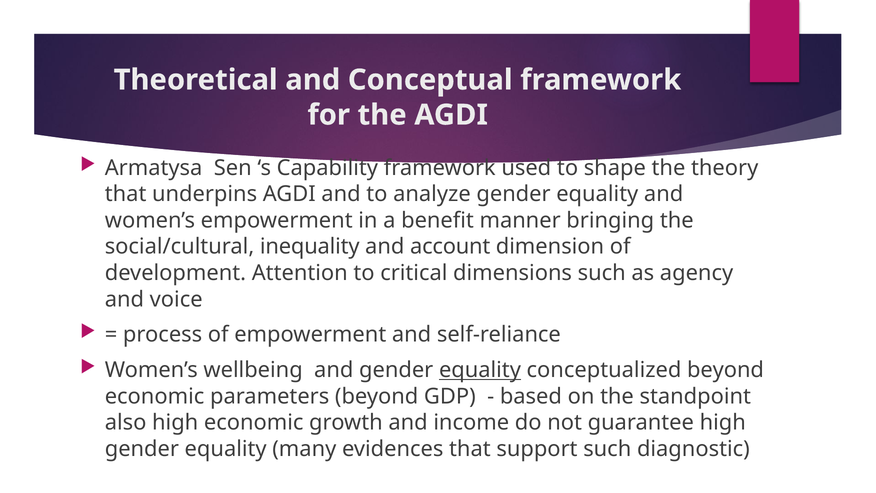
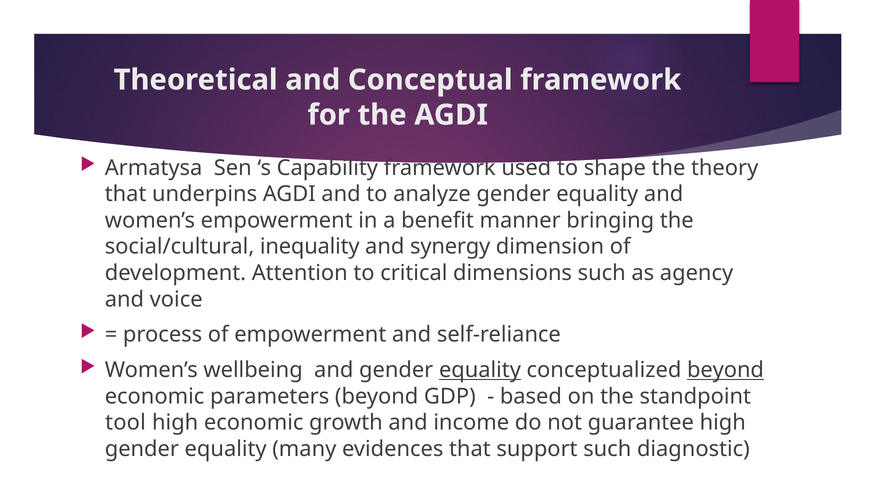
account: account -> synergy
beyond at (726, 370) underline: none -> present
also: also -> tool
